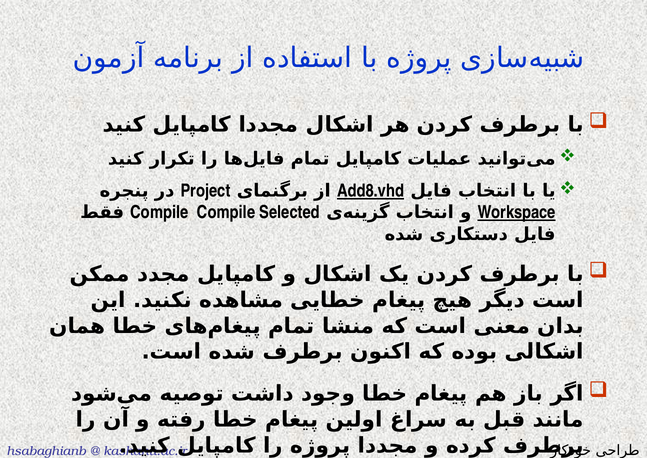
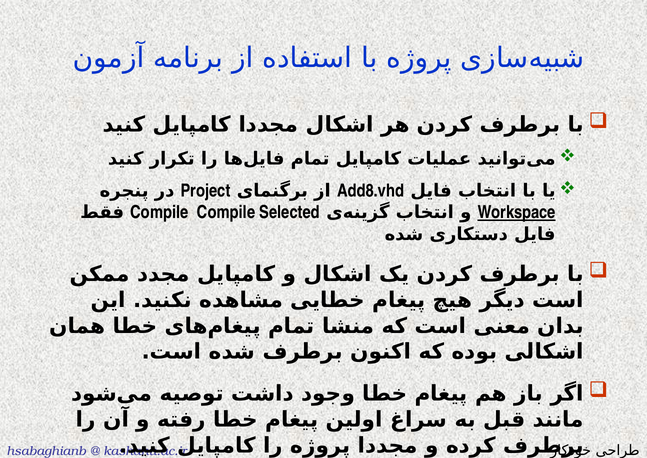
Add8.vhd underline: present -> none
